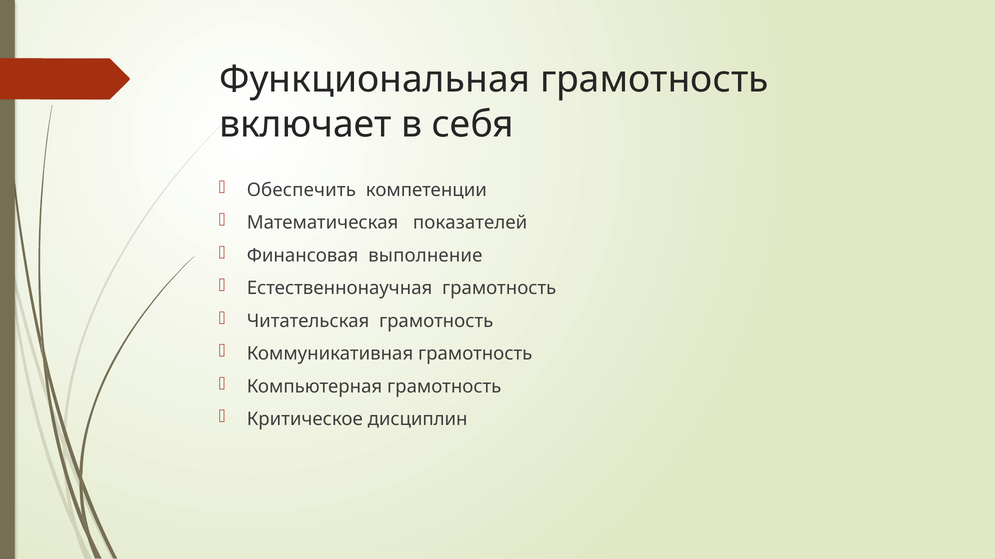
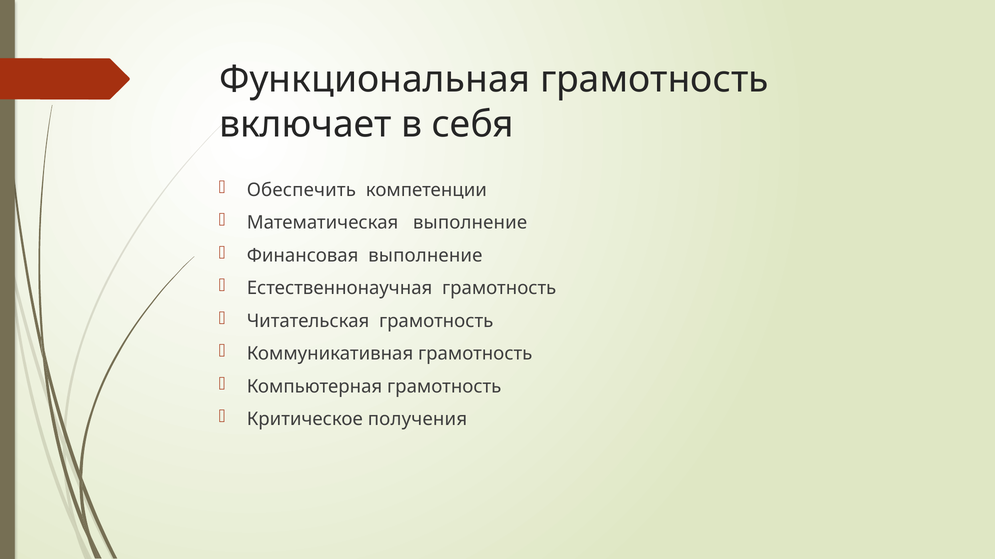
Математическая показателей: показателей -> выполнение
дисциплин: дисциплин -> получения
